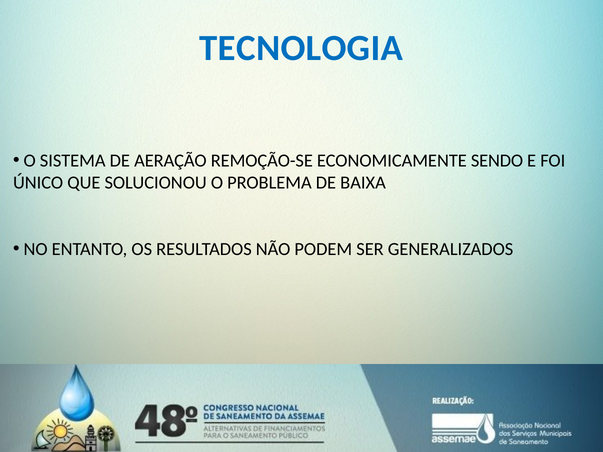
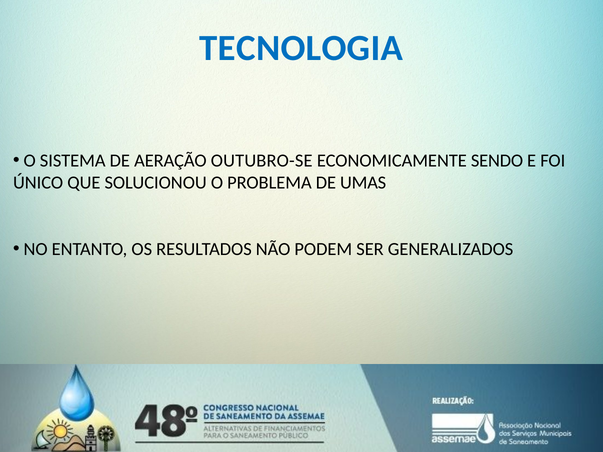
REMOÇÃO-SE: REMOÇÃO-SE -> OUTUBRO-SE
BAIXA: BAIXA -> UMAS
